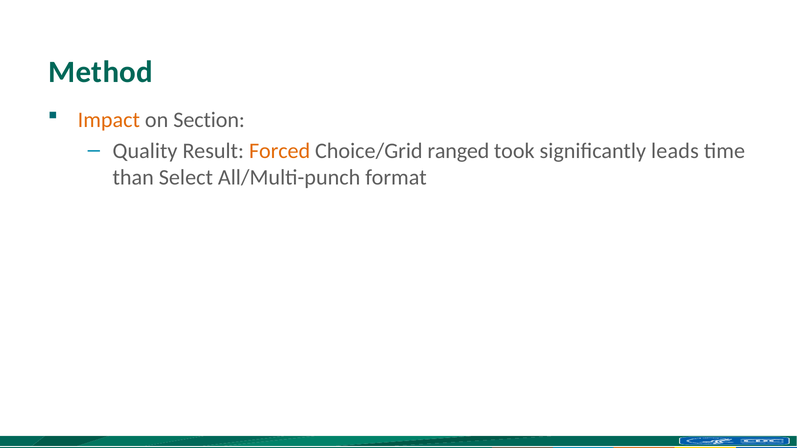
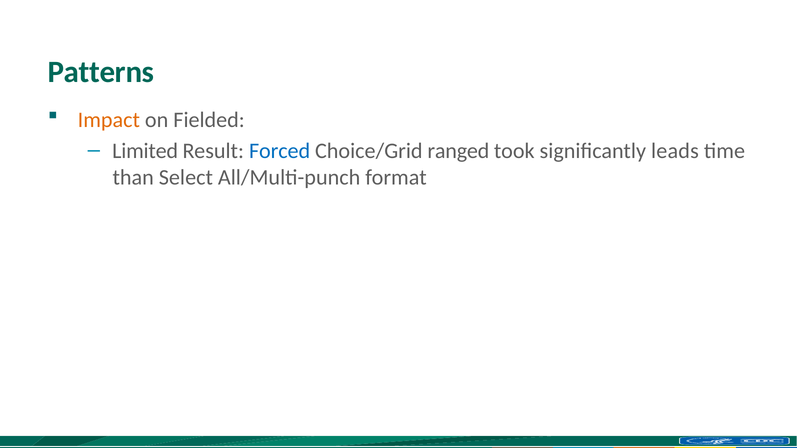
Method: Method -> Patterns
Section: Section -> Fielded
Quality: Quality -> Limited
Forced colour: orange -> blue
